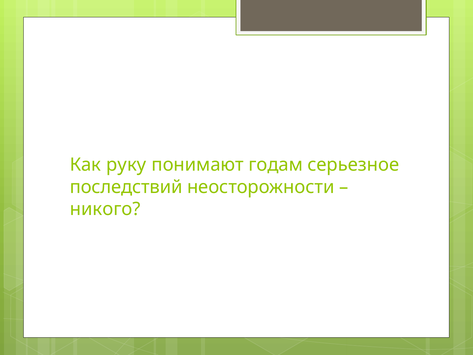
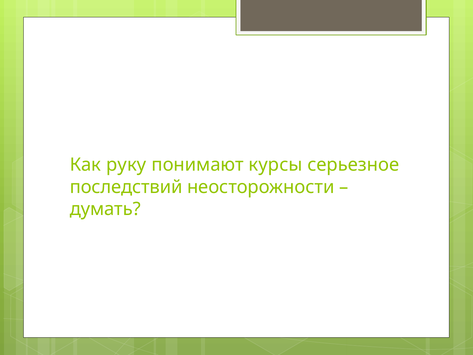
годам: годам -> курсы
никого: никого -> думать
